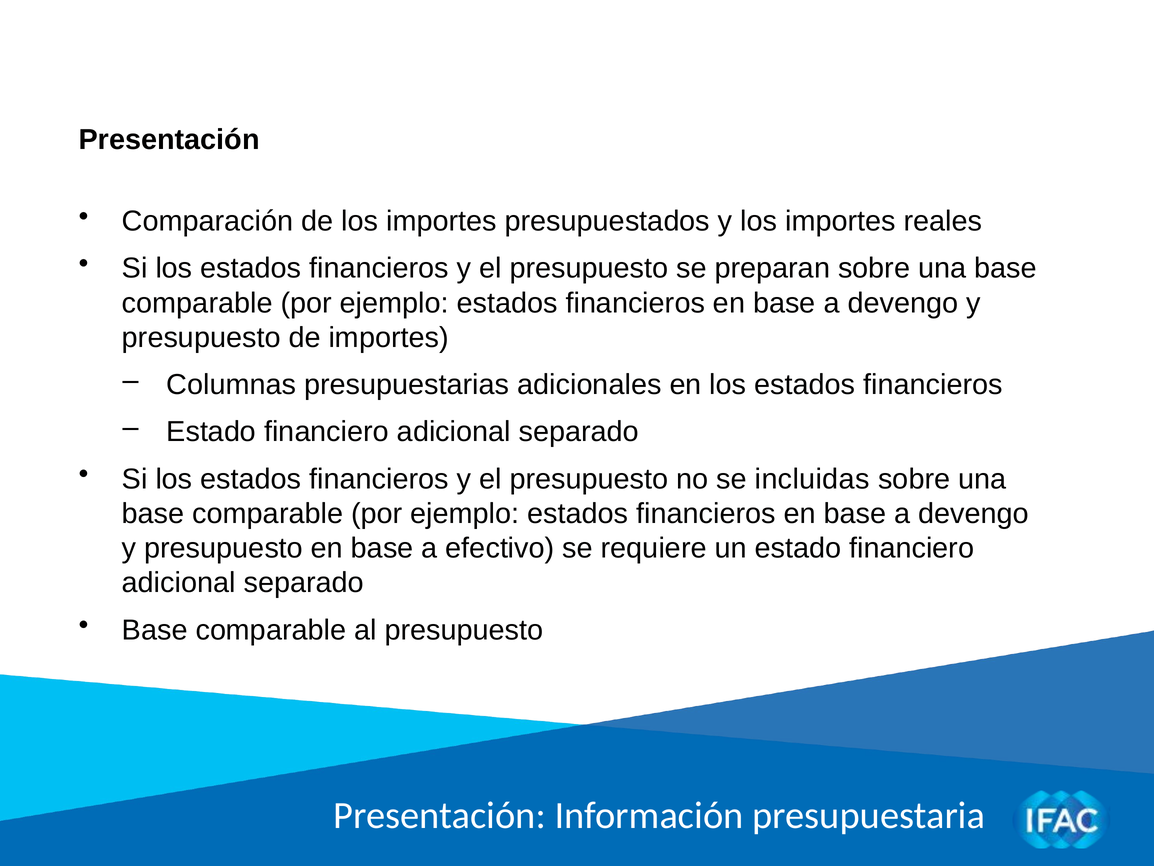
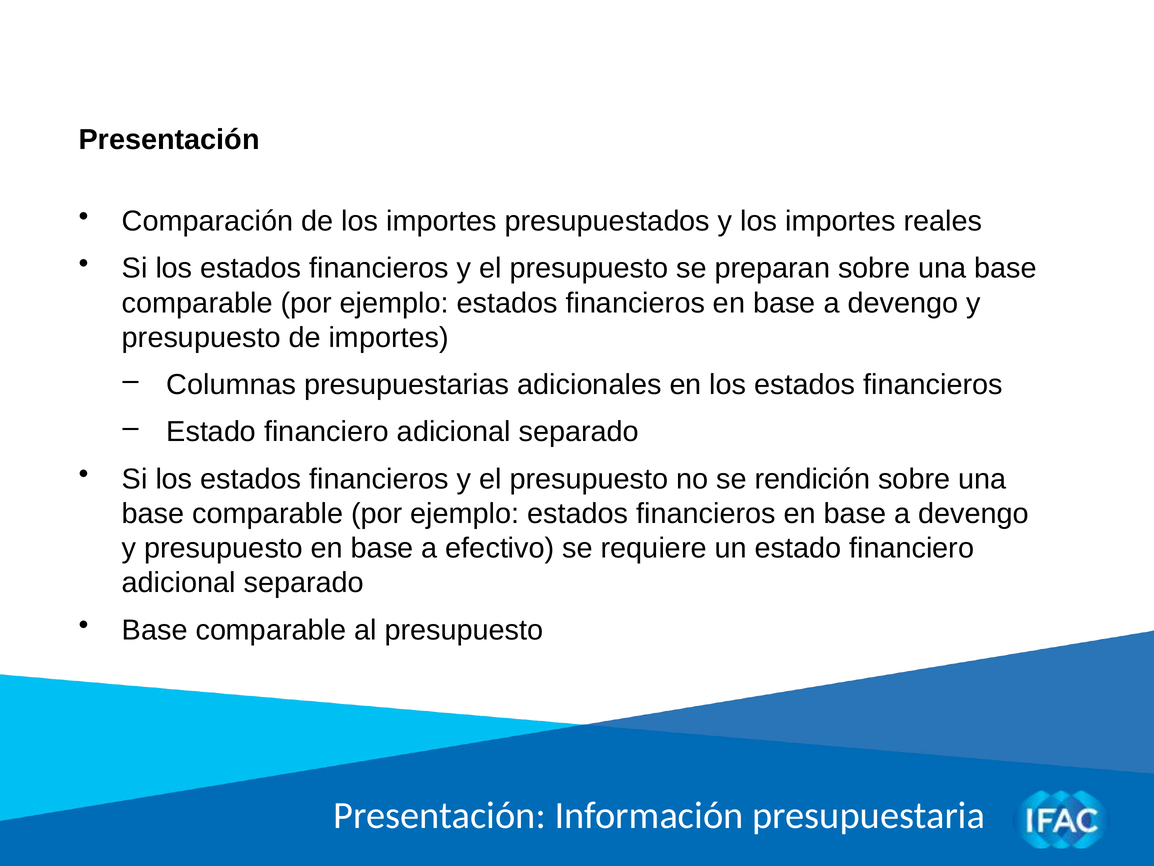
incluidas: incluidas -> rendición
